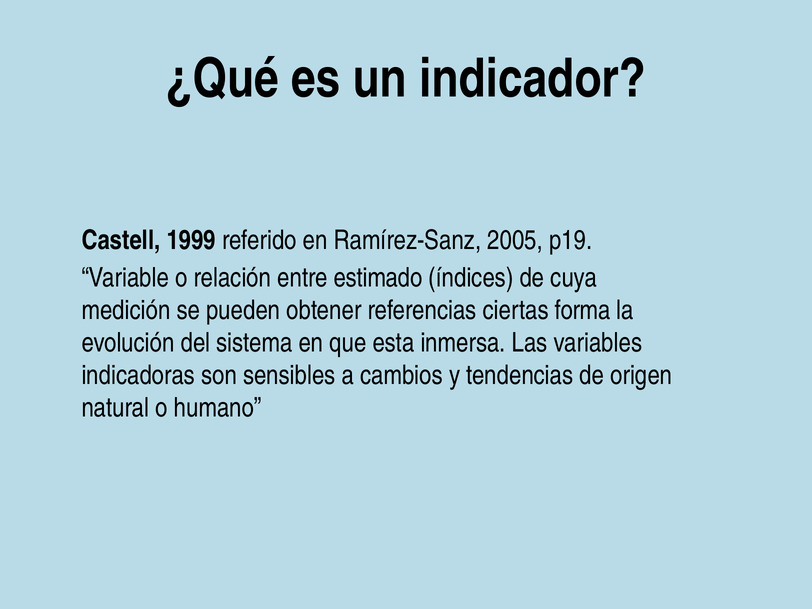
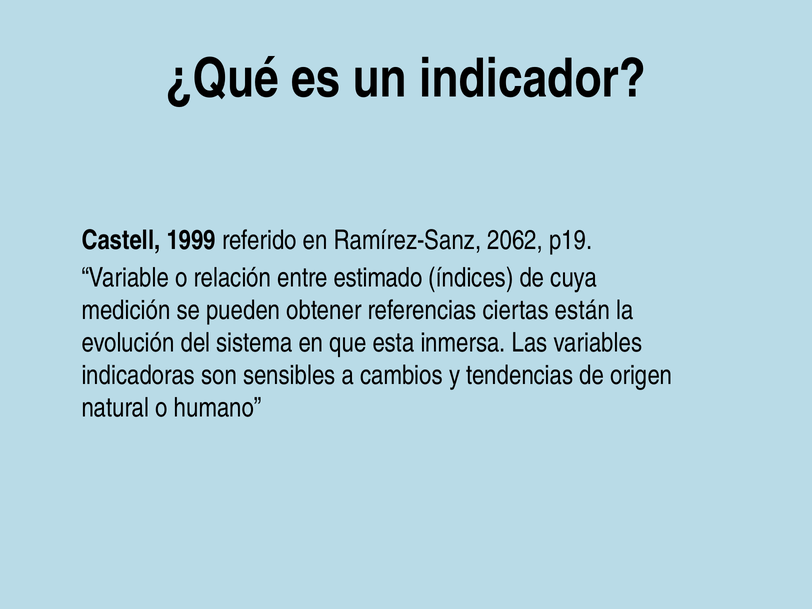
2005: 2005 -> 2062
forma: forma -> están
